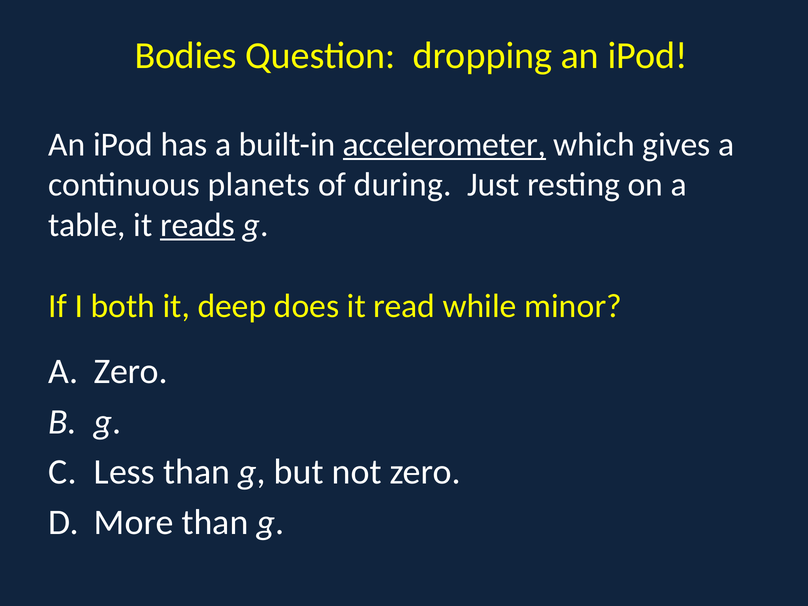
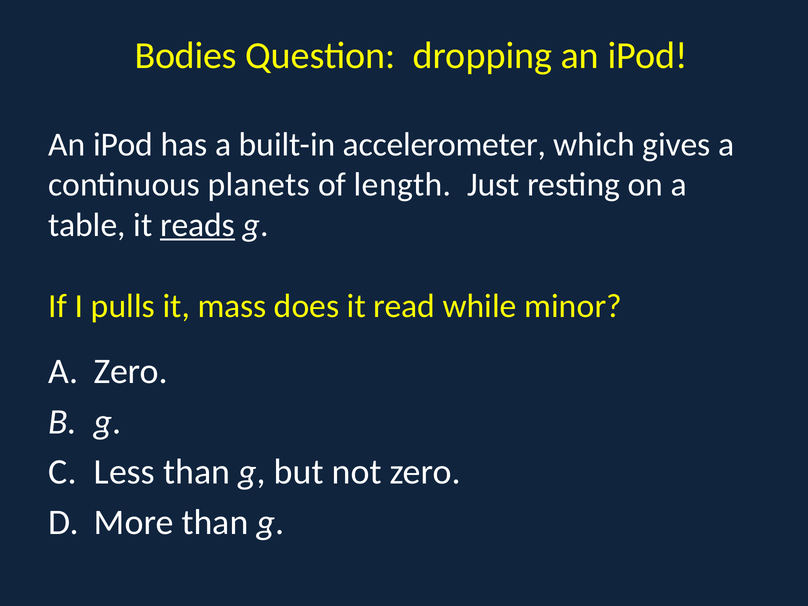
accelerometer underline: present -> none
during: during -> length
both: both -> pulls
deep: deep -> mass
